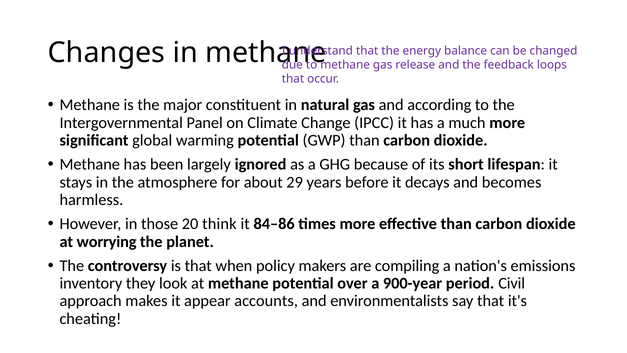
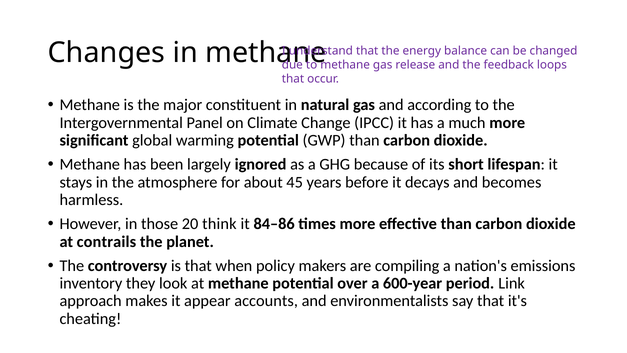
29: 29 -> 45
worrying: worrying -> contrails
900-year: 900-year -> 600-year
Civil: Civil -> Link
